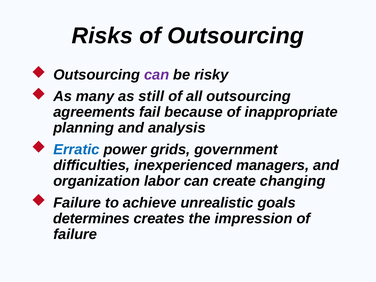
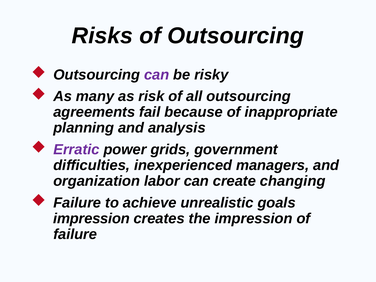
still: still -> risk
Erratic colour: blue -> purple
determines at (92, 219): determines -> impression
